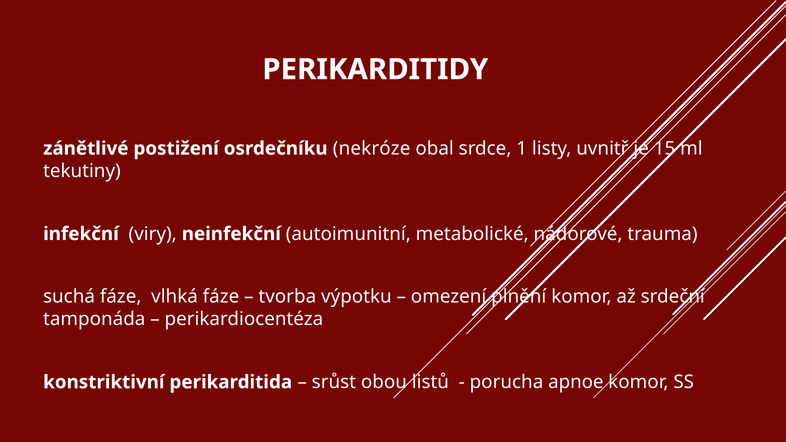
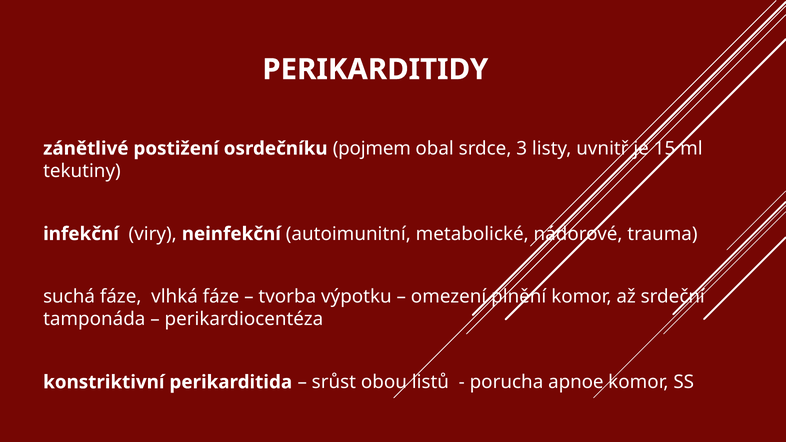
nekróze: nekróze -> pojmem
1: 1 -> 3
